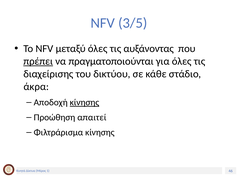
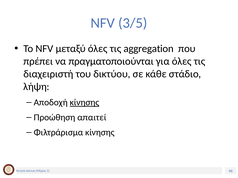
αυξάνοντας: αυξάνοντας -> aggregation
πρέπει underline: present -> none
διαχείρισης: διαχείρισης -> διαχειριστή
άκρα: άκρα -> λήψη
